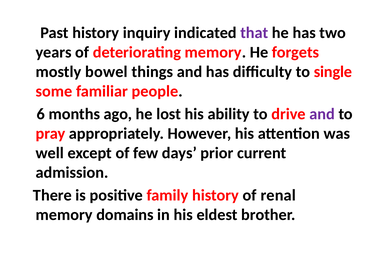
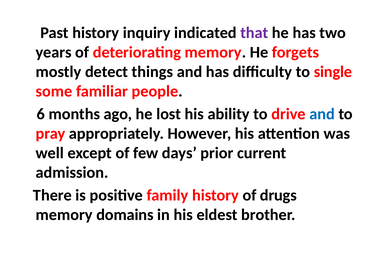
bowel: bowel -> detect
and at (322, 114) colour: purple -> blue
renal: renal -> drugs
